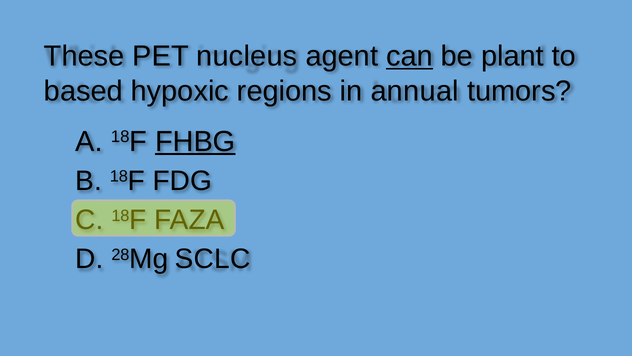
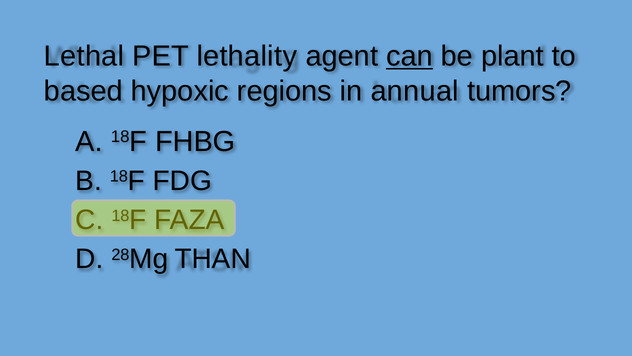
These: These -> Lethal
nucleus: nucleus -> lethality
FHBG underline: present -> none
SCLC: SCLC -> THAN
